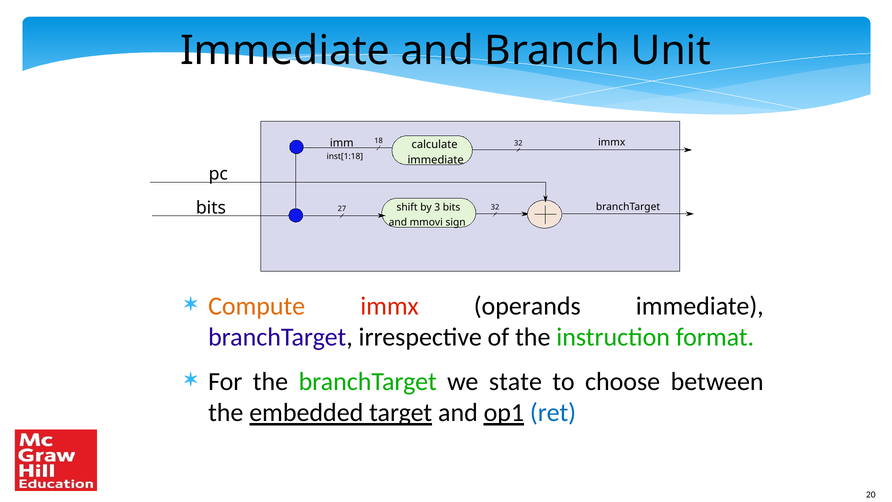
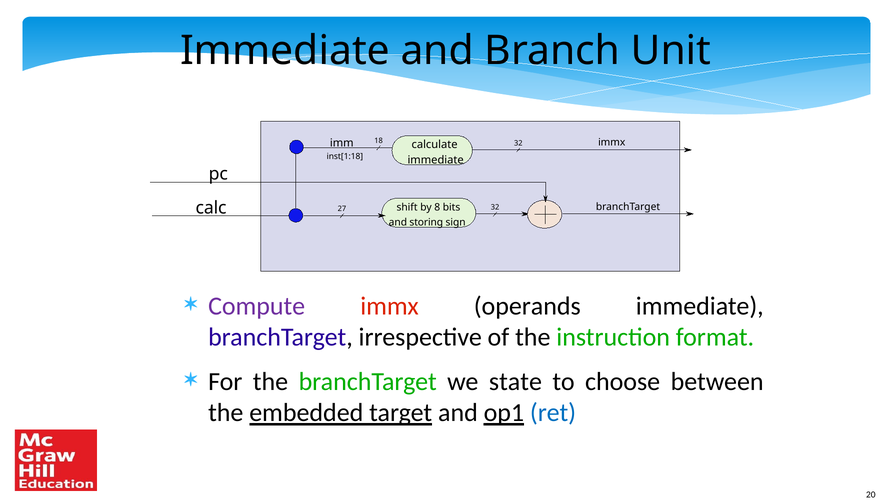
bits at (211, 208): bits -> calc
3: 3 -> 8
mmovi: mmovi -> storing
Compute colour: orange -> purple
